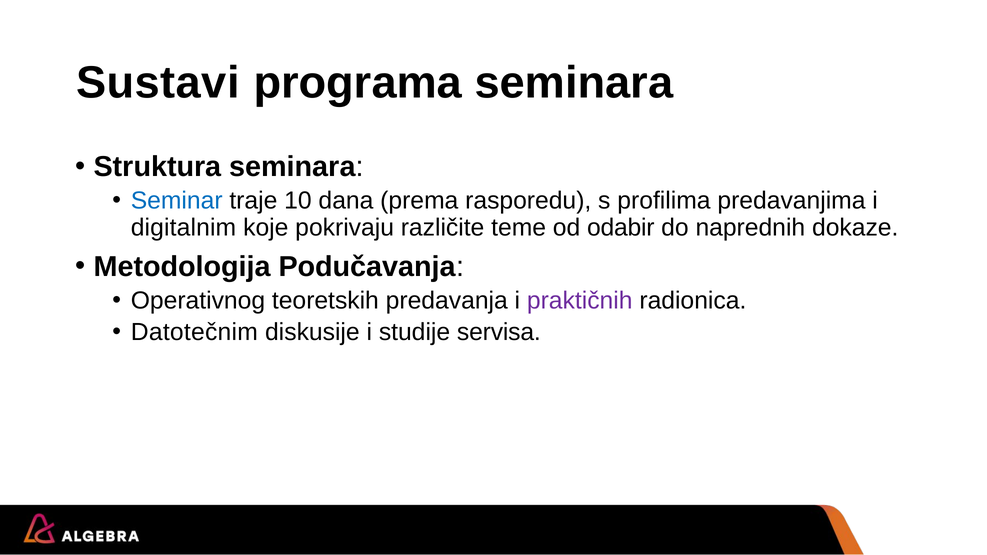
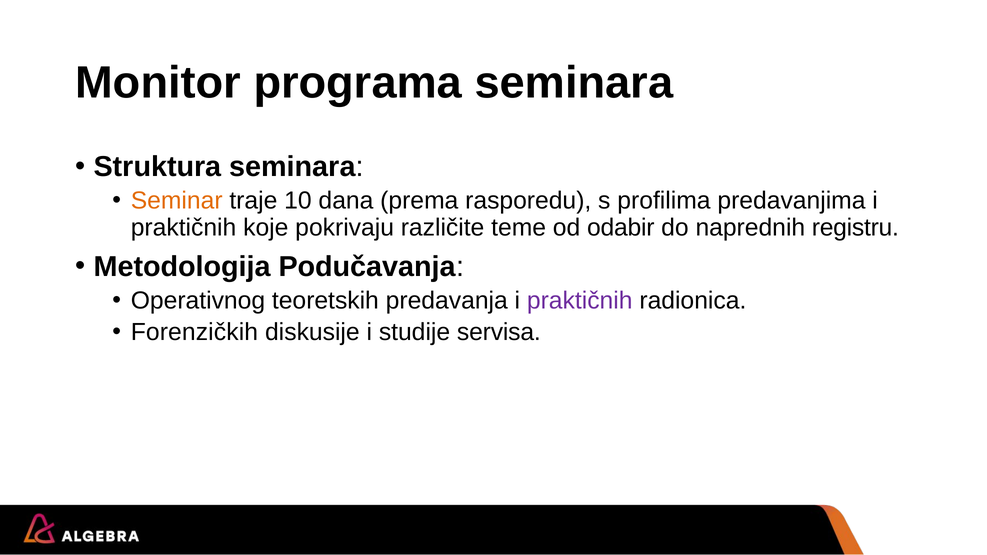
Sustavi: Sustavi -> Monitor
Seminar colour: blue -> orange
digitalnim at (183, 228): digitalnim -> praktičnih
dokaze: dokaze -> registru
Datotečnim: Datotečnim -> Forenzičkih
